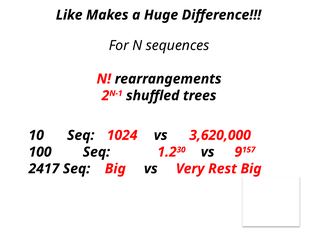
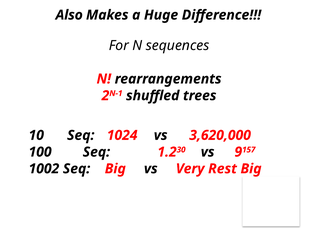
Like: Like -> Also
2417: 2417 -> 1002
